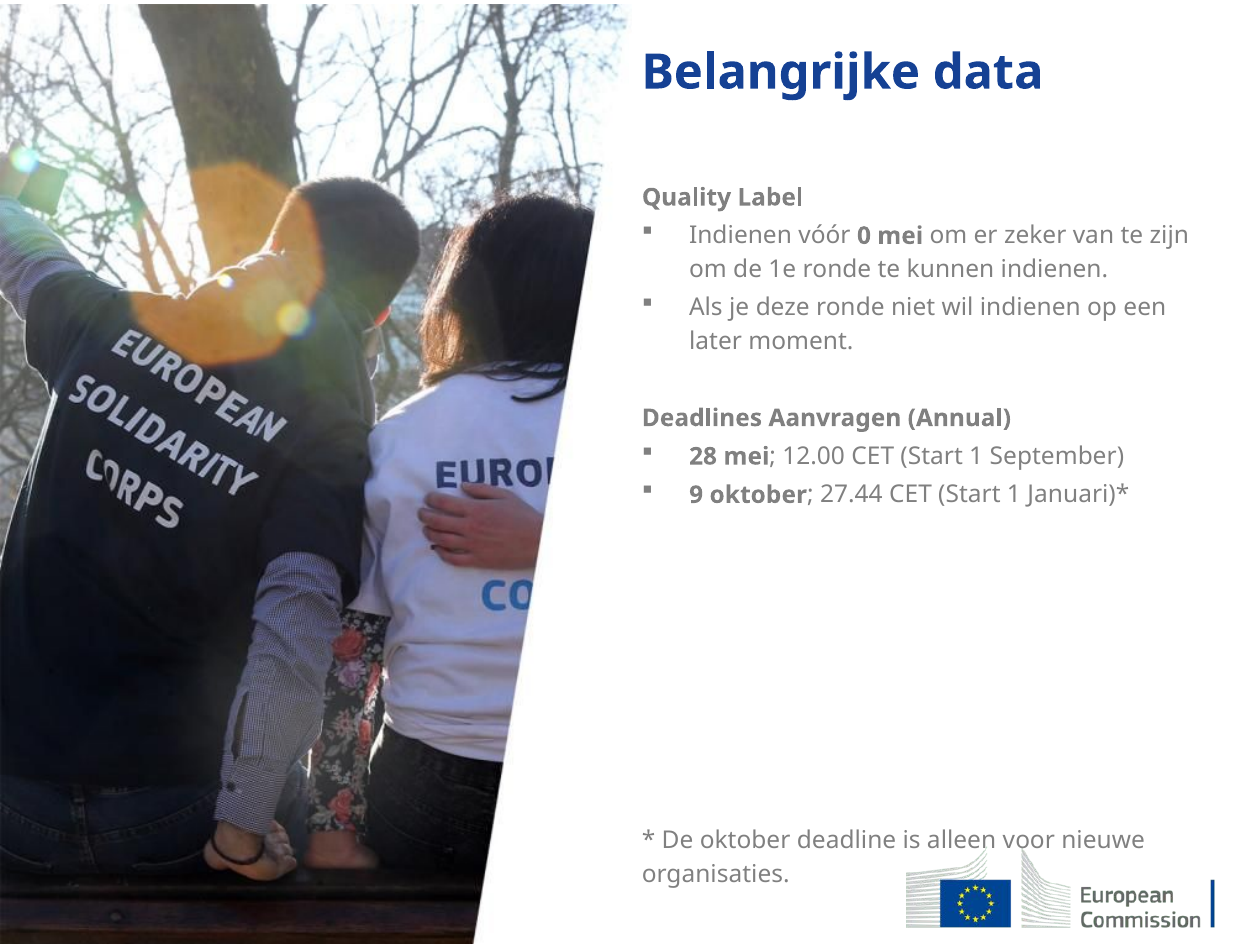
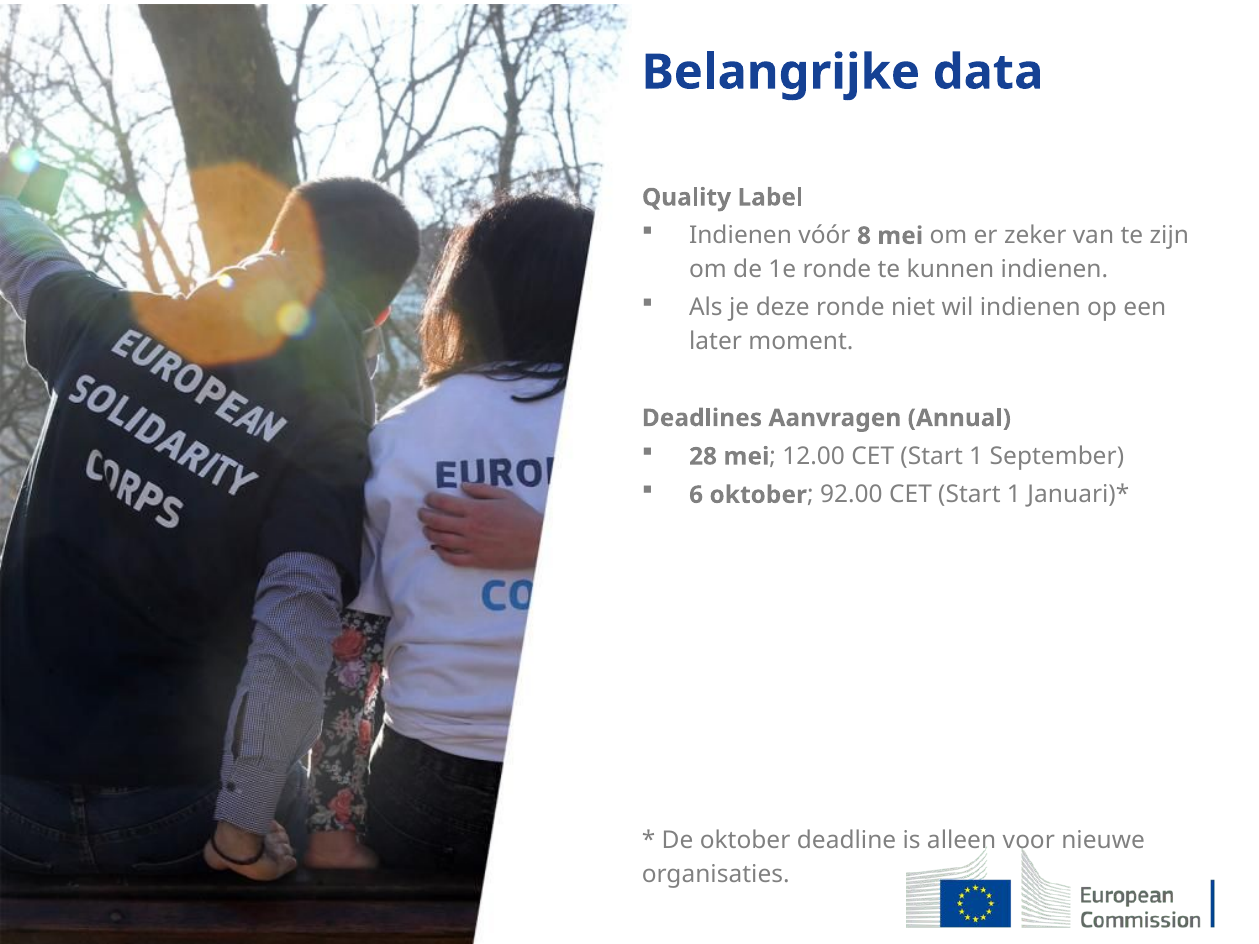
0: 0 -> 8
9: 9 -> 6
27.44: 27.44 -> 92.00
